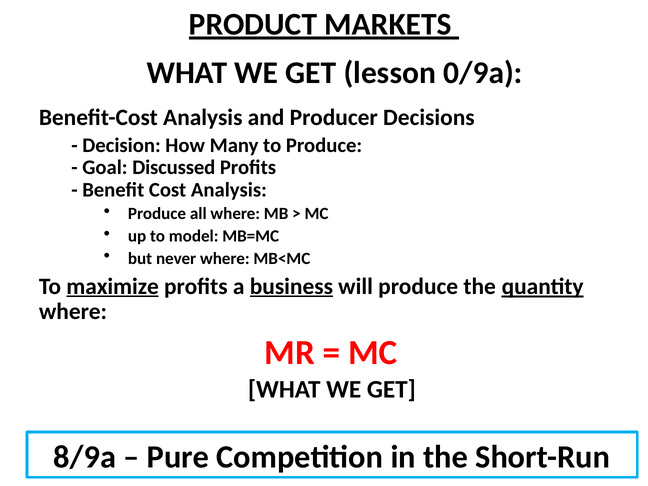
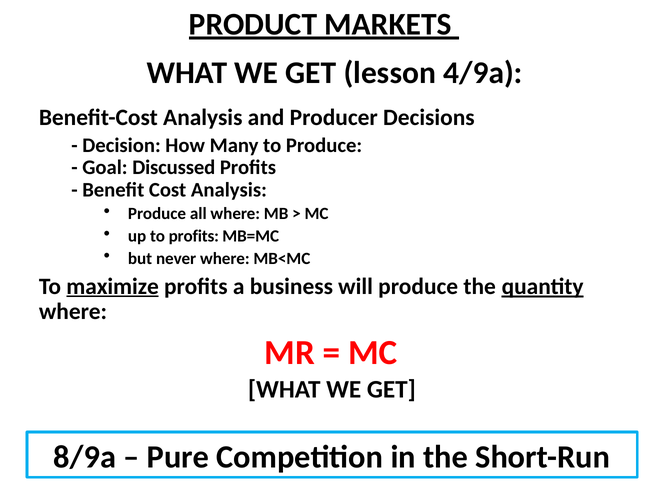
0/9a: 0/9a -> 4/9a
to model: model -> profits
business underline: present -> none
